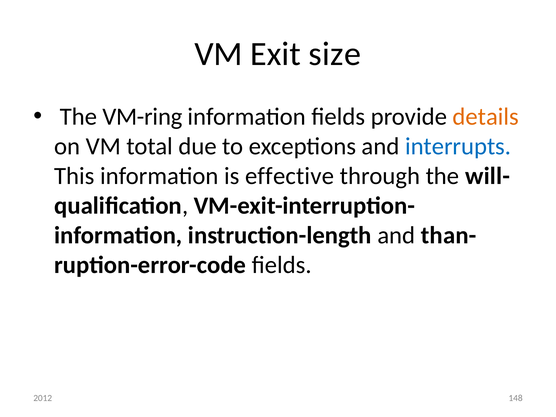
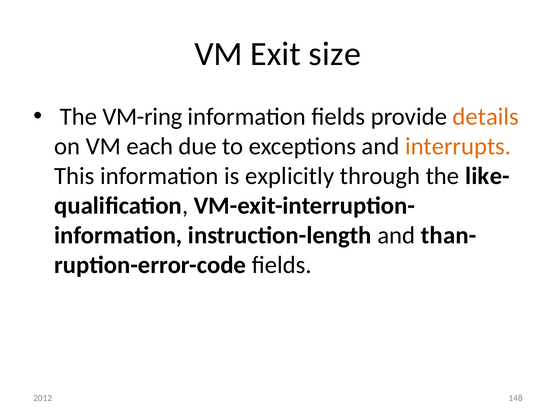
total: total -> each
interrupts colour: blue -> orange
effective: effective -> explicitly
will-: will- -> like-
